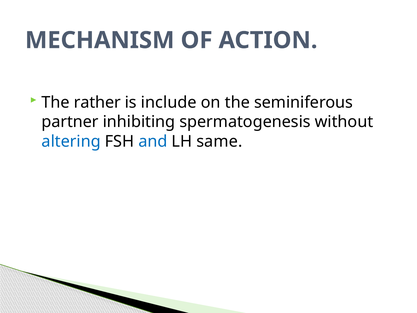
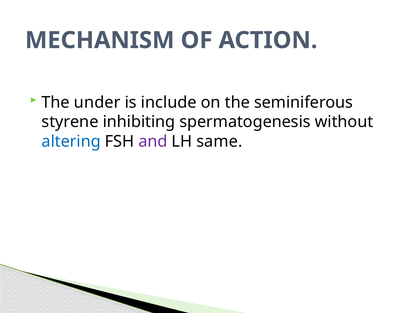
rather: rather -> under
partner: partner -> styrene
and colour: blue -> purple
